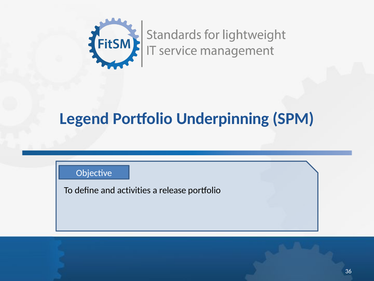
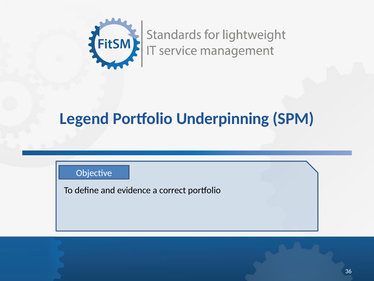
activities: activities -> evidence
release: release -> correct
